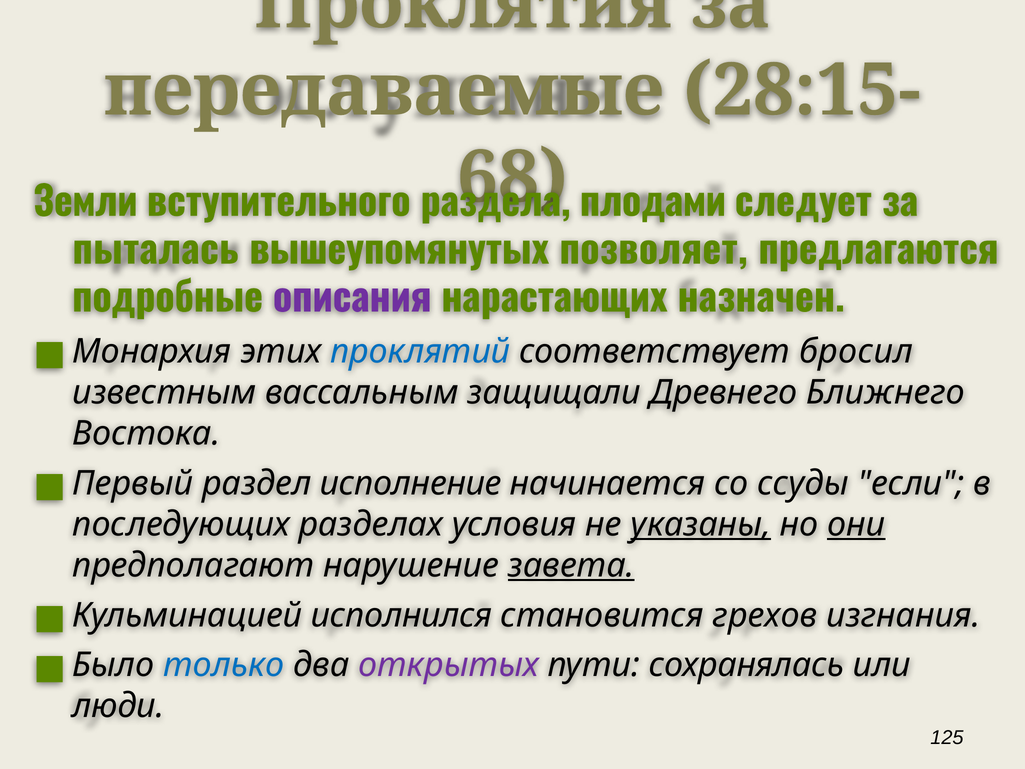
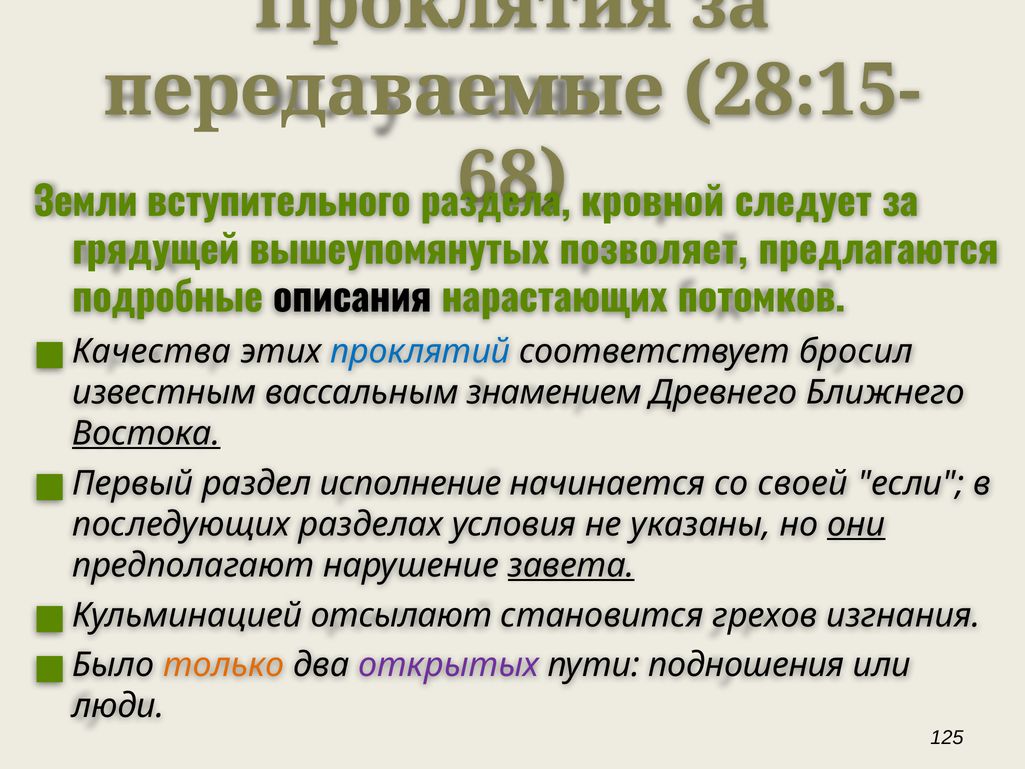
плодами: плодами -> кровной
пыталась: пыталась -> грядущей
описания colour: purple -> black
назначен: назначен -> потомков
Монархия: Монархия -> Качества
защищали: защищали -> знамением
Востока underline: none -> present
ссуды: ссуды -> своей
указаны underline: present -> none
исполнился: исполнился -> отсылают
только colour: blue -> orange
сохранялась: сохранялась -> подношения
